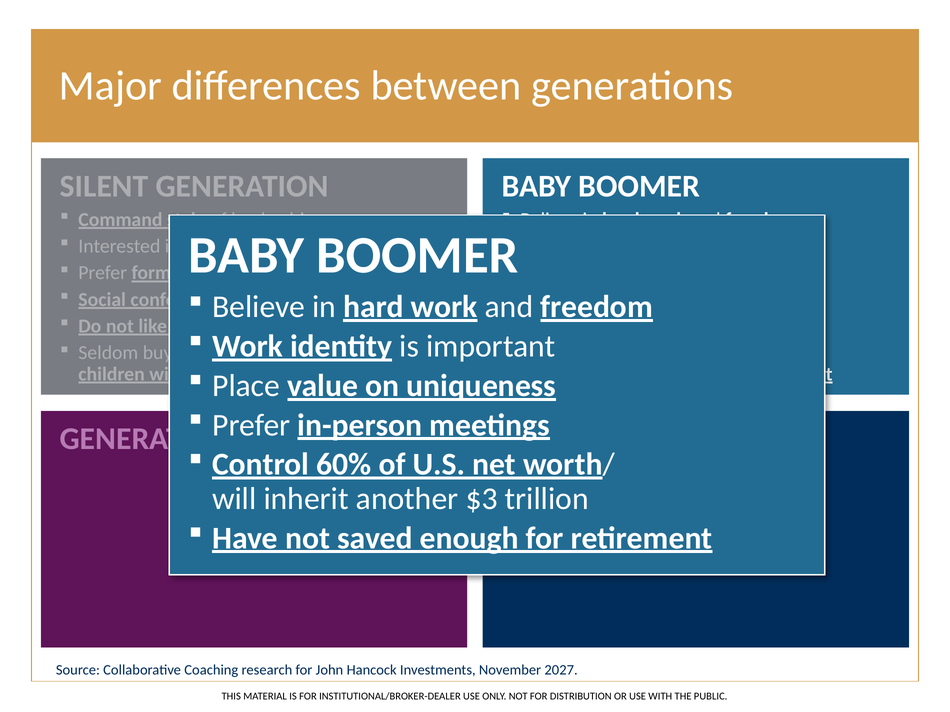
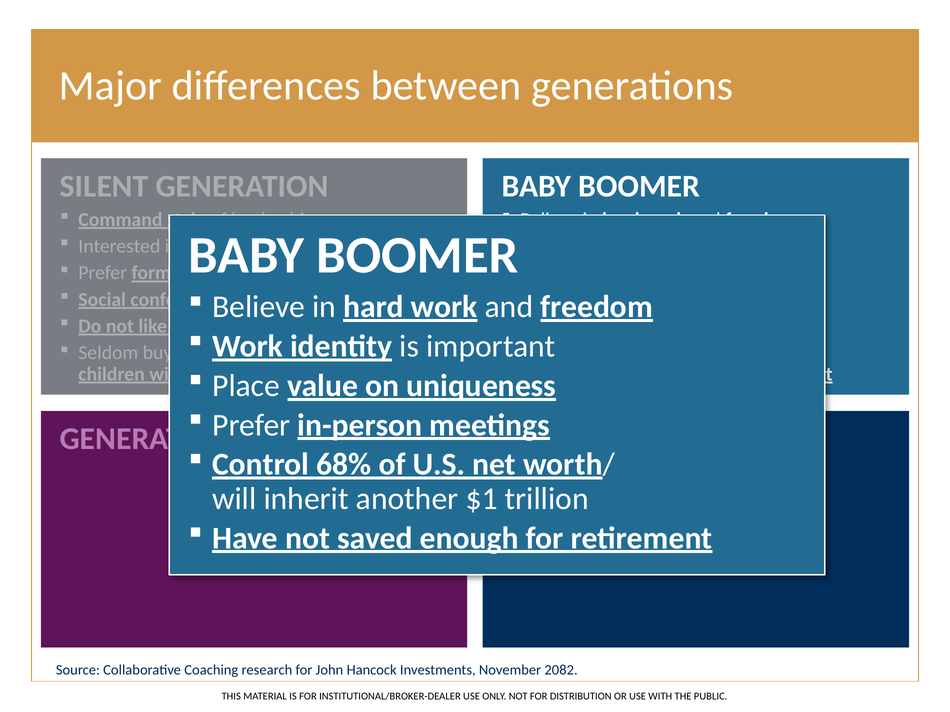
60%: 60% -> 68%
$3: $3 -> $1
2027: 2027 -> 2082
